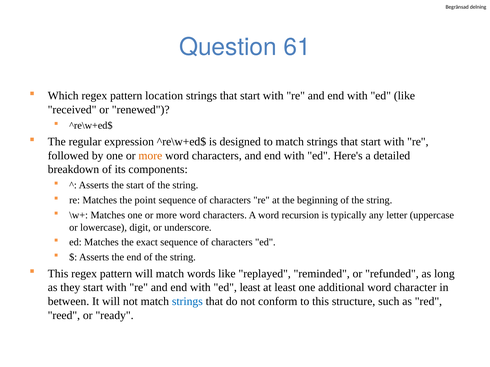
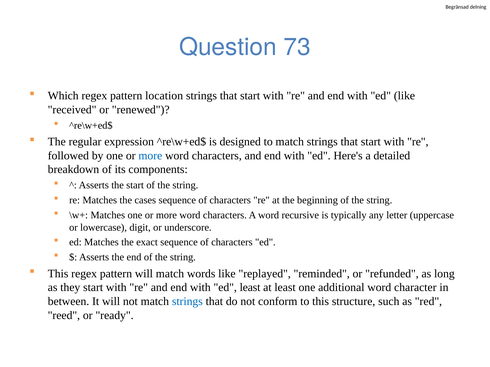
61: 61 -> 73
more at (150, 156) colour: orange -> blue
point: point -> cases
recursion: recursion -> recursive
